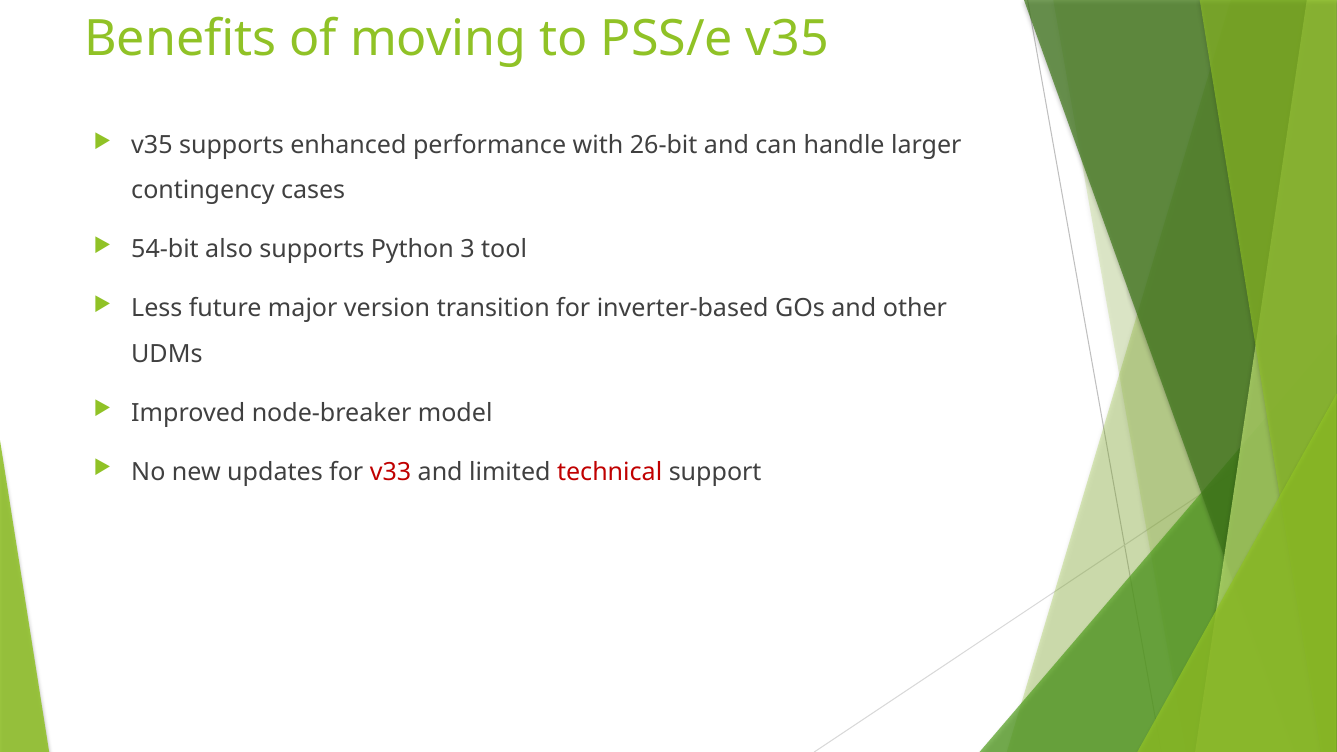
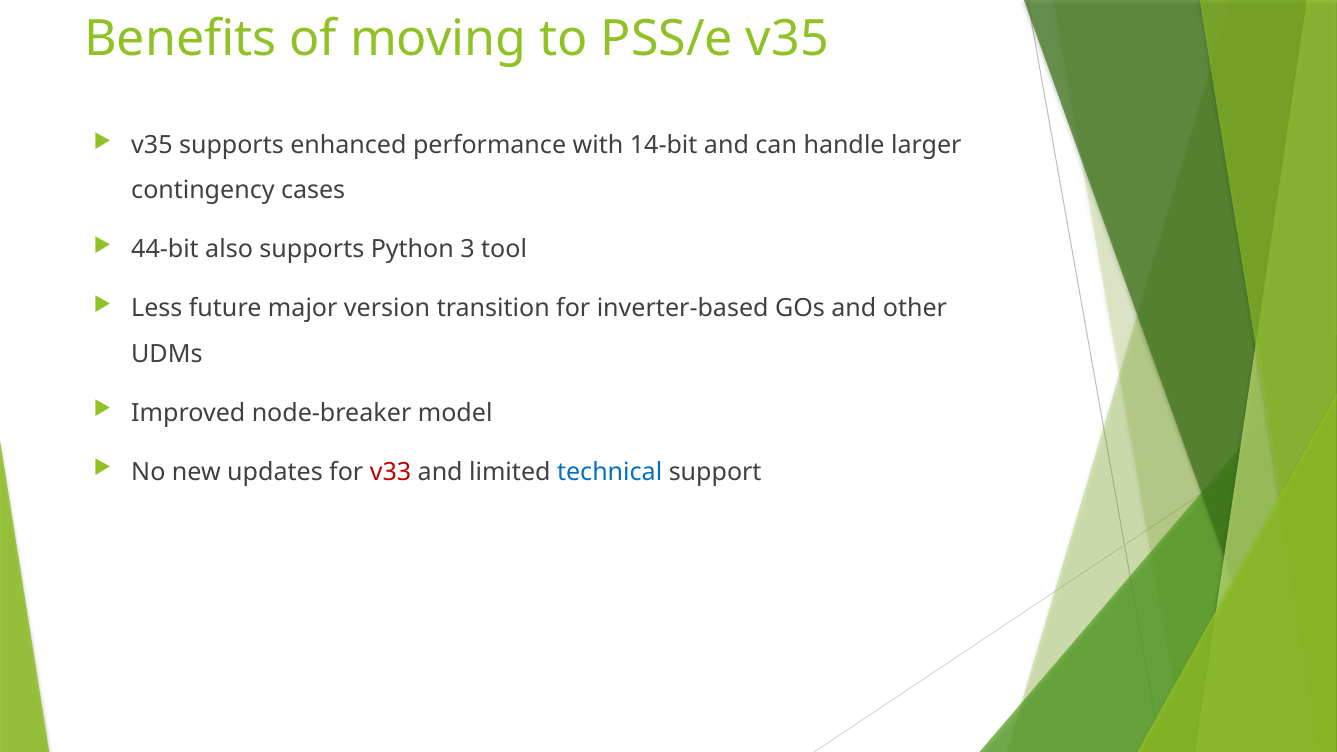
26-bit: 26-bit -> 14-bit
54-bit: 54-bit -> 44-bit
technical colour: red -> blue
